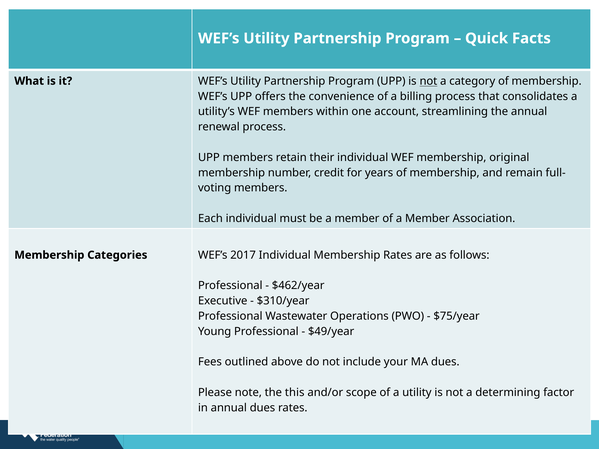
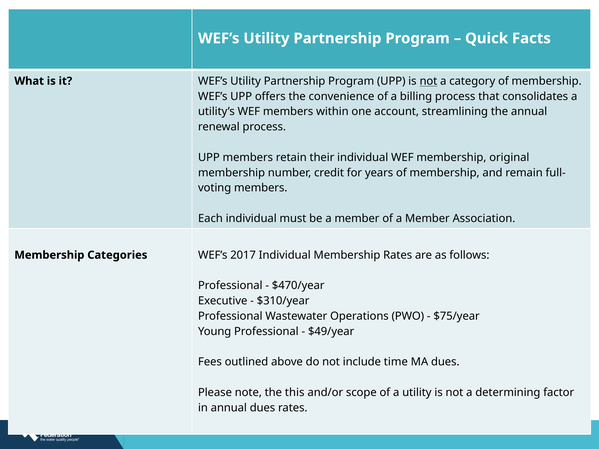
$462/year: $462/year -> $470/year
your: your -> time
